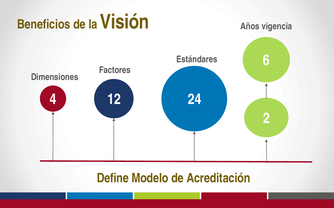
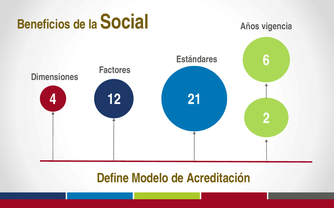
Visión: Visión -> Social
24: 24 -> 21
